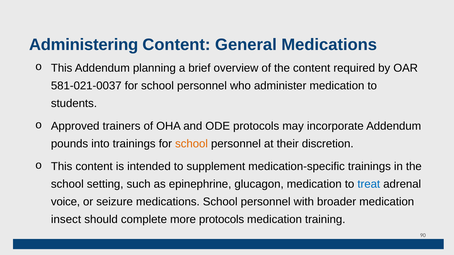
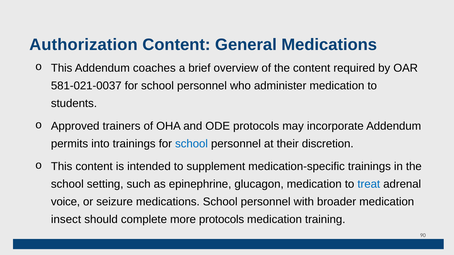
Administering: Administering -> Authorization
planning: planning -> coaches
pounds: pounds -> permits
school at (192, 144) colour: orange -> blue
